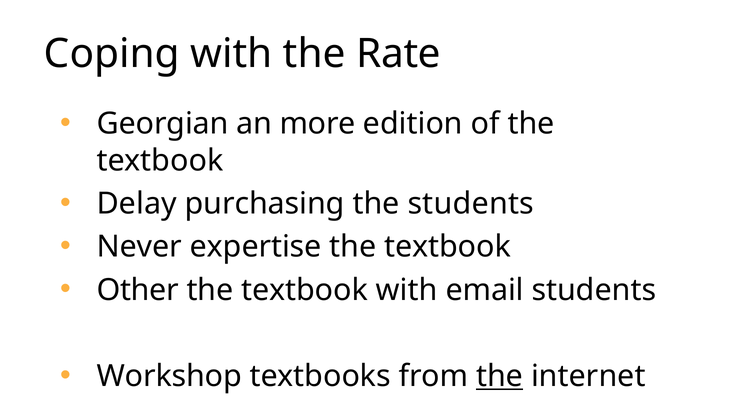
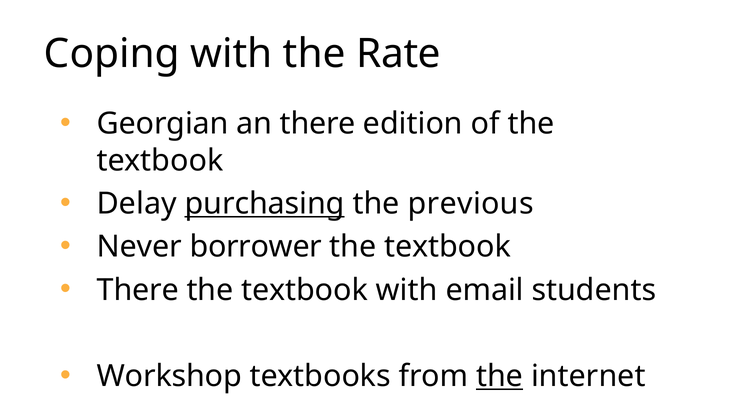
an more: more -> there
purchasing underline: none -> present
the students: students -> previous
expertise: expertise -> borrower
Other at (138, 290): Other -> There
